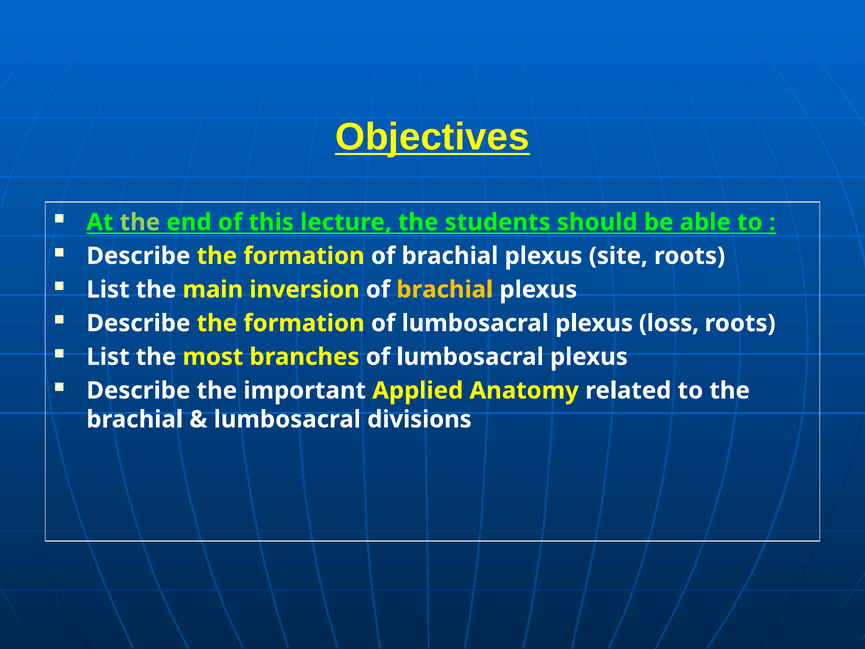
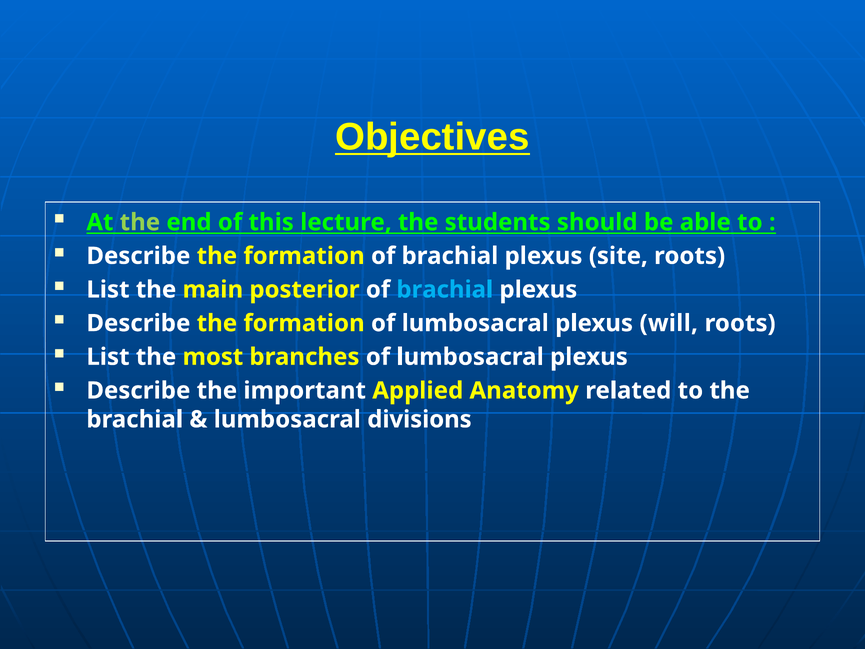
inversion: inversion -> posterior
brachial at (445, 290) colour: yellow -> light blue
loss: loss -> will
